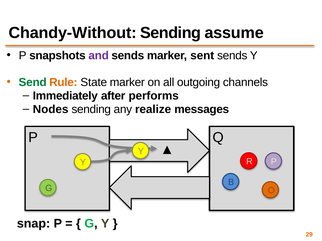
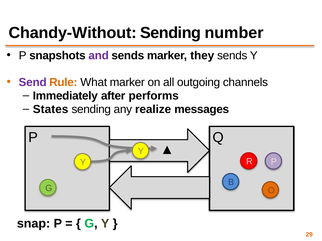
assume: assume -> number
sent: sent -> they
Send colour: green -> purple
State: State -> What
Nodes: Nodes -> States
